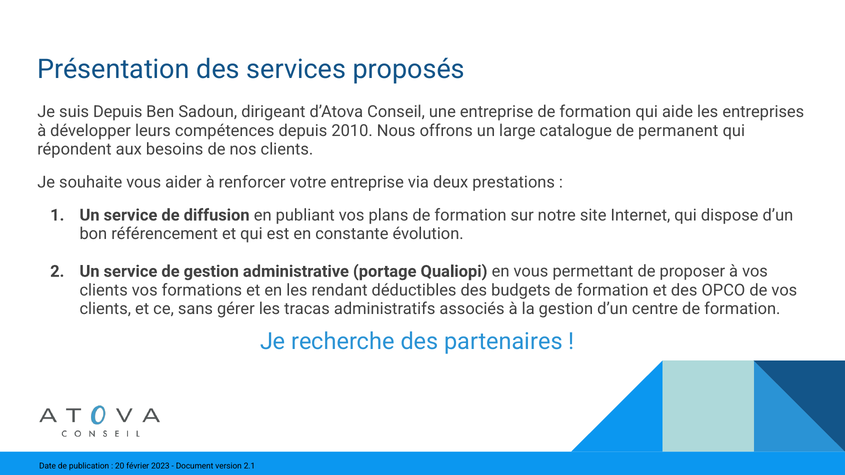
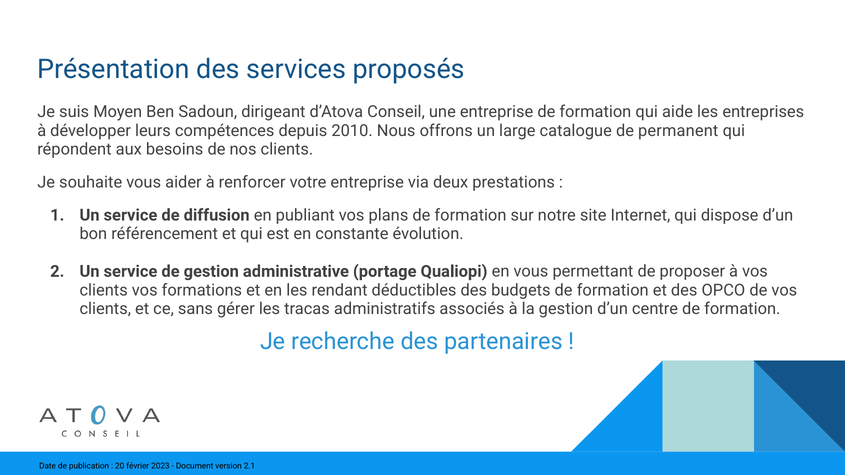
suis Depuis: Depuis -> Moyen
